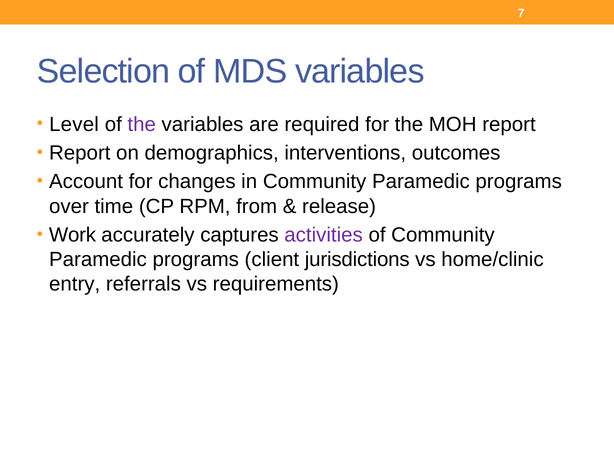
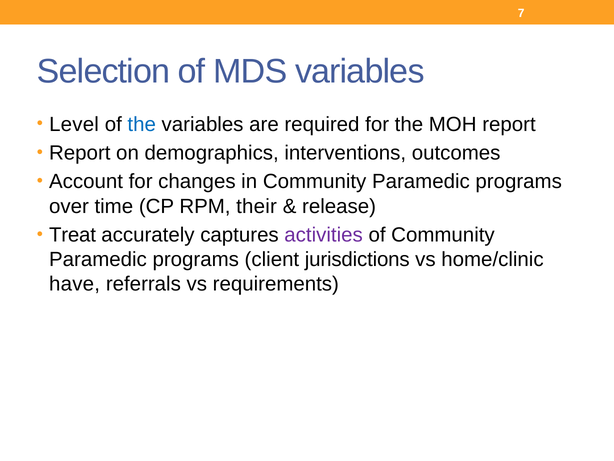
the at (142, 124) colour: purple -> blue
from: from -> their
Work: Work -> Treat
entry: entry -> have
